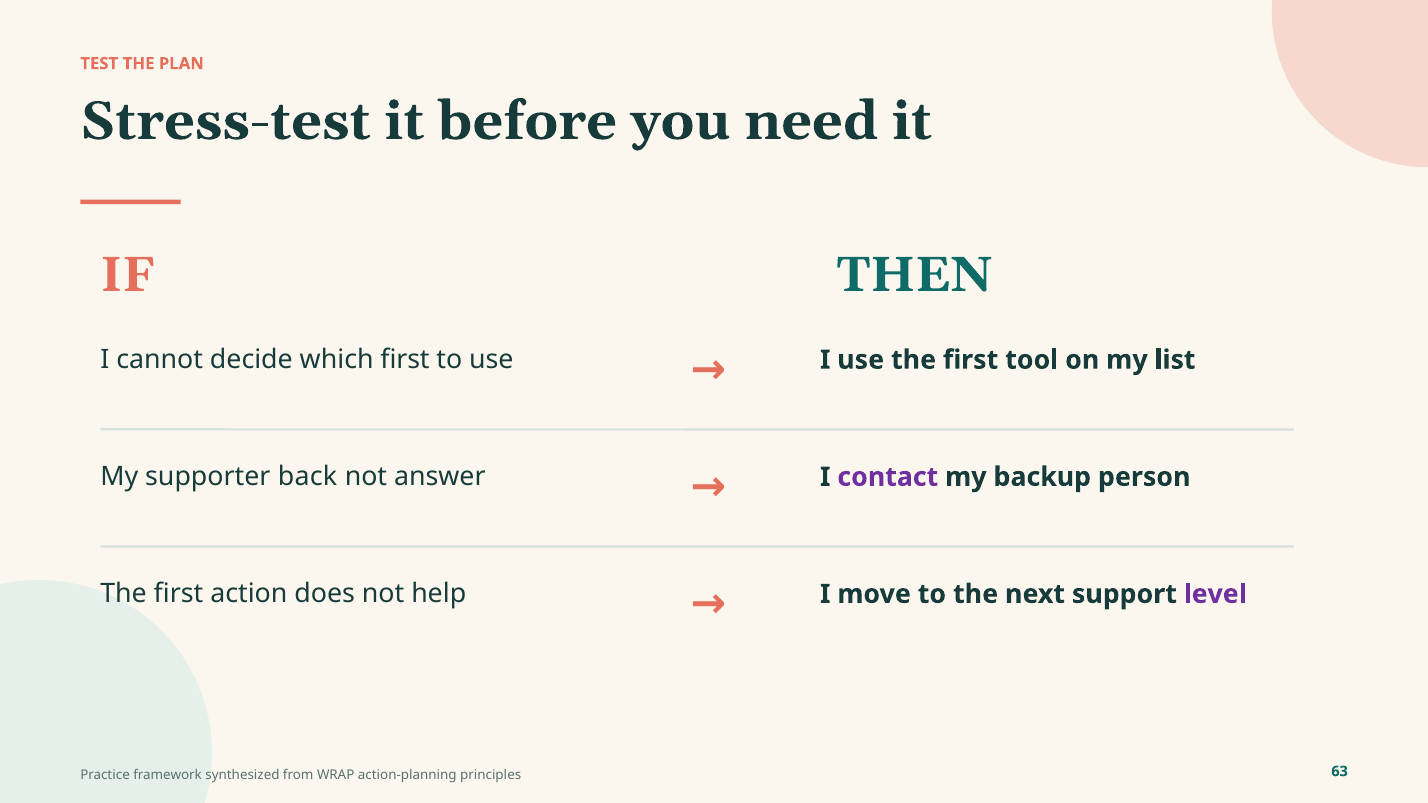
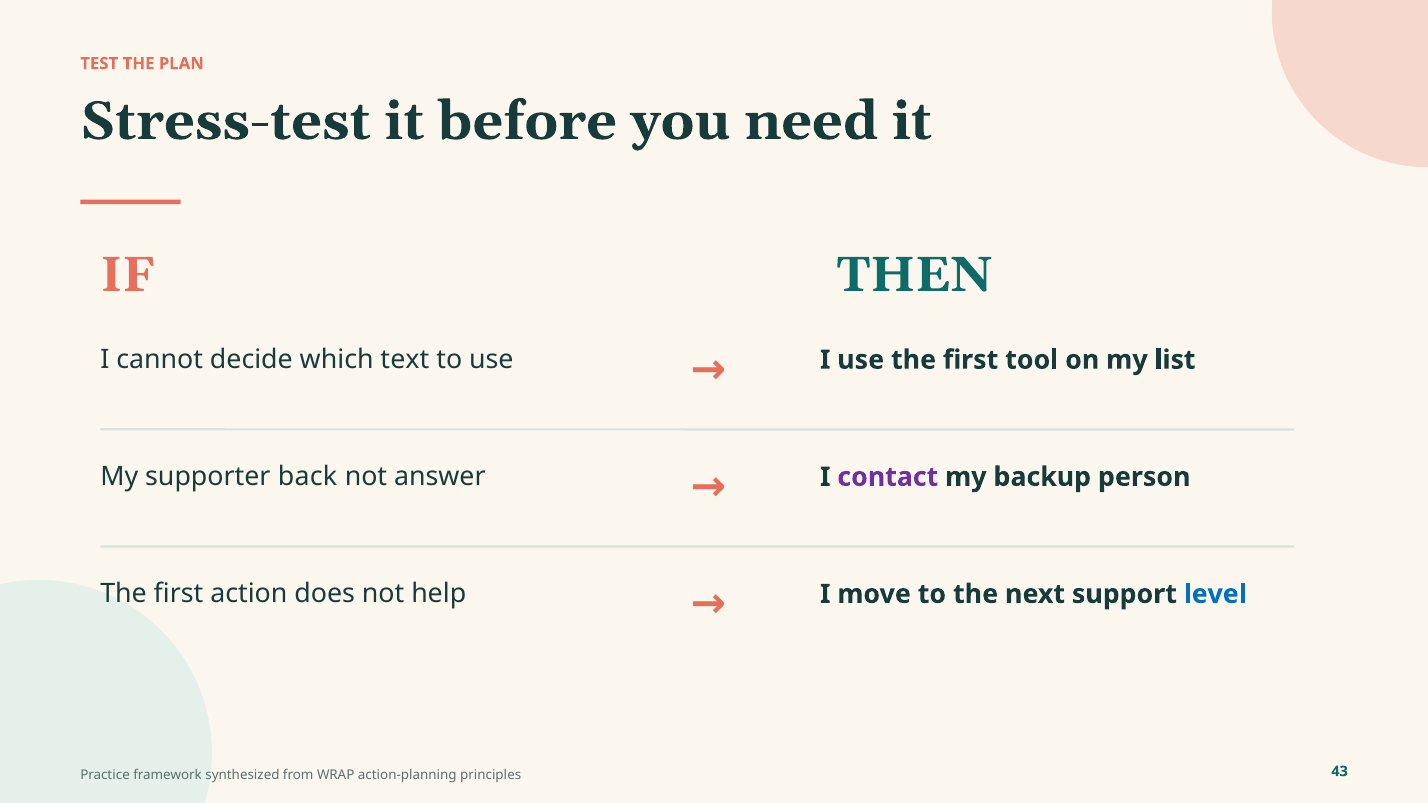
which first: first -> text
level colour: purple -> blue
63: 63 -> 43
